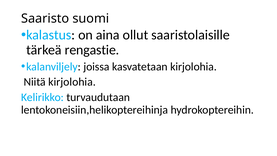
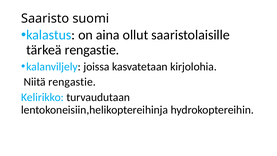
Niitä kirjolohia: kirjolohia -> rengastie
